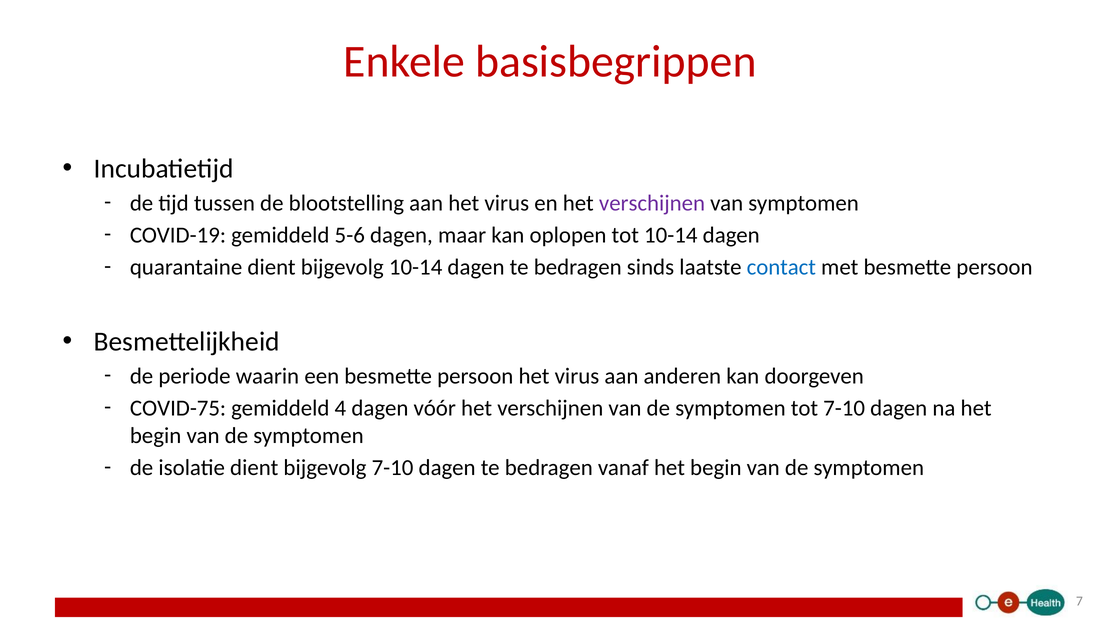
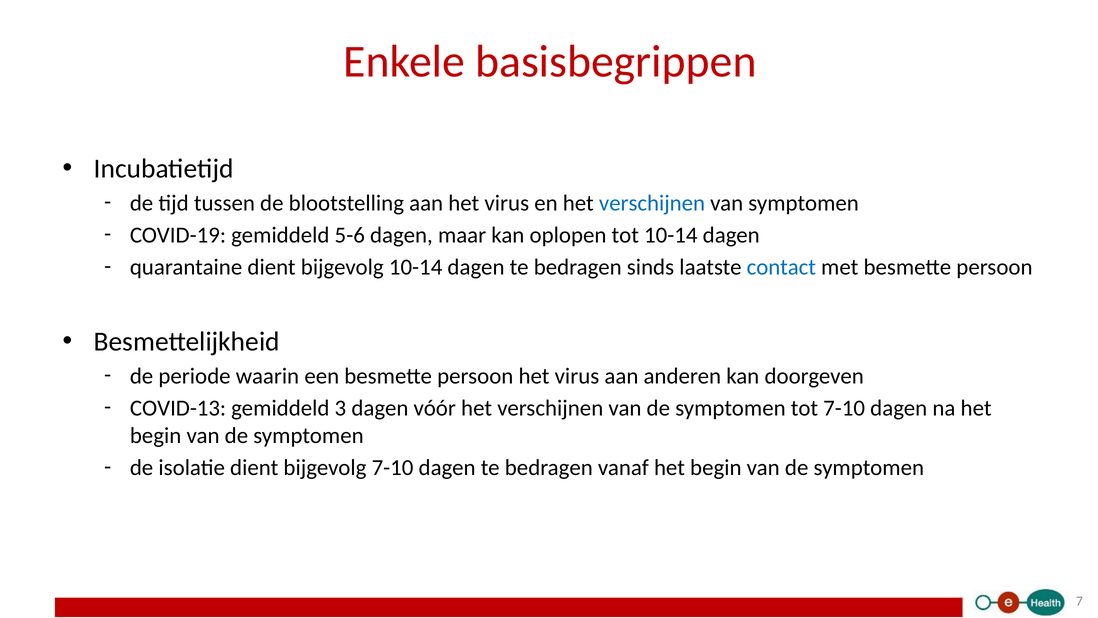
verschijnen at (652, 203) colour: purple -> blue
COVID-75: COVID-75 -> COVID-13
4: 4 -> 3
